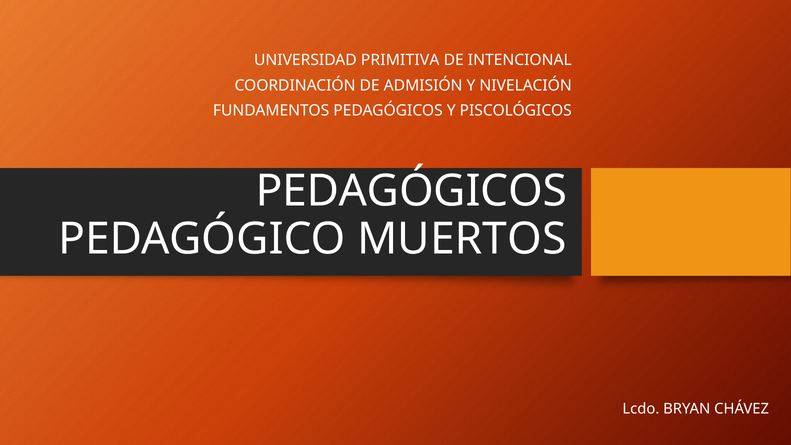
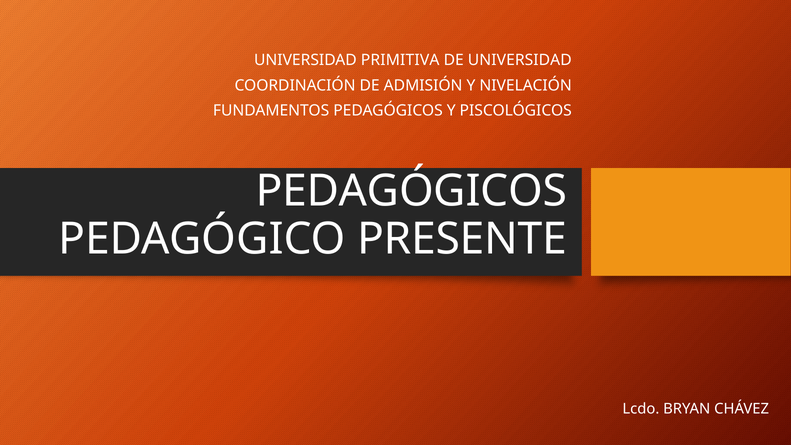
DE INTENCIONAL: INTENCIONAL -> UNIVERSIDAD
MUERTOS: MUERTOS -> PRESENTE
